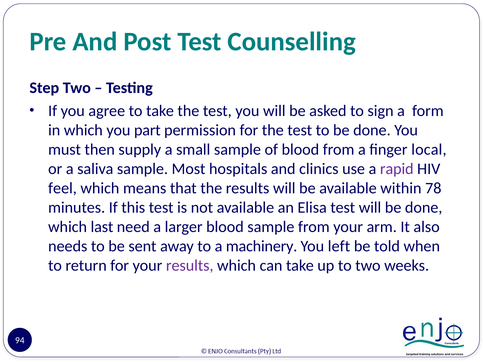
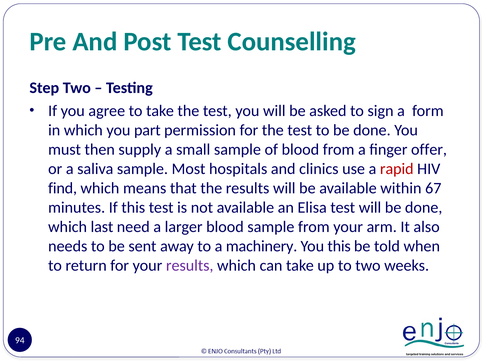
local: local -> offer
rapid colour: purple -> red
feel: feel -> find
78: 78 -> 67
You left: left -> this
